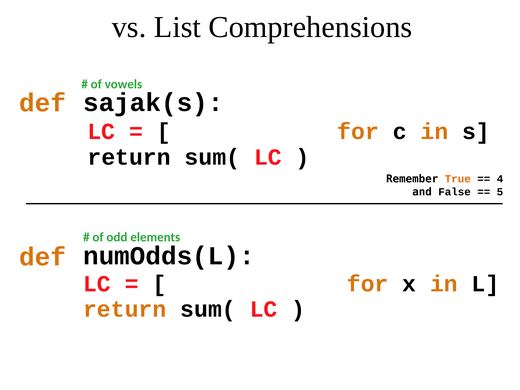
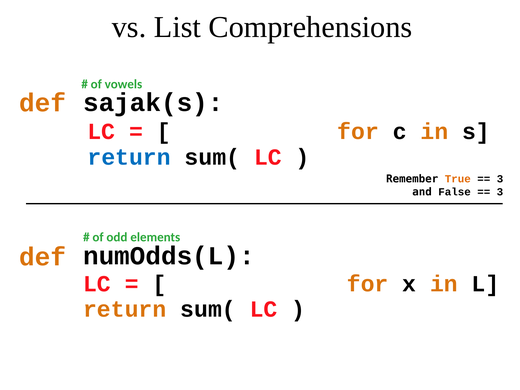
return at (129, 157) colour: black -> blue
4 at (500, 179): 4 -> 3
5 at (500, 192): 5 -> 3
